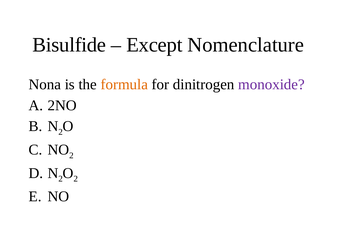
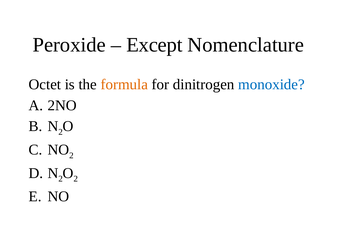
Bisulfide: Bisulfide -> Peroxide
Nona: Nona -> Octet
monoxide colour: purple -> blue
